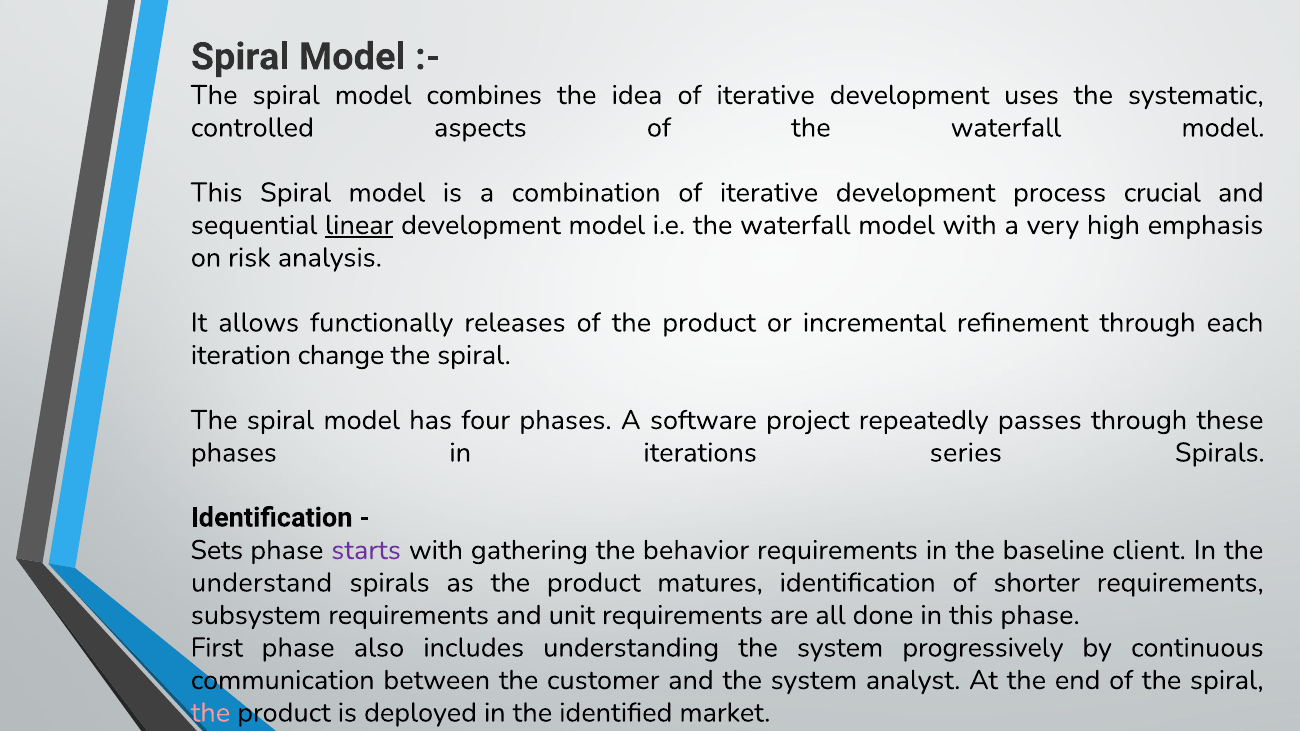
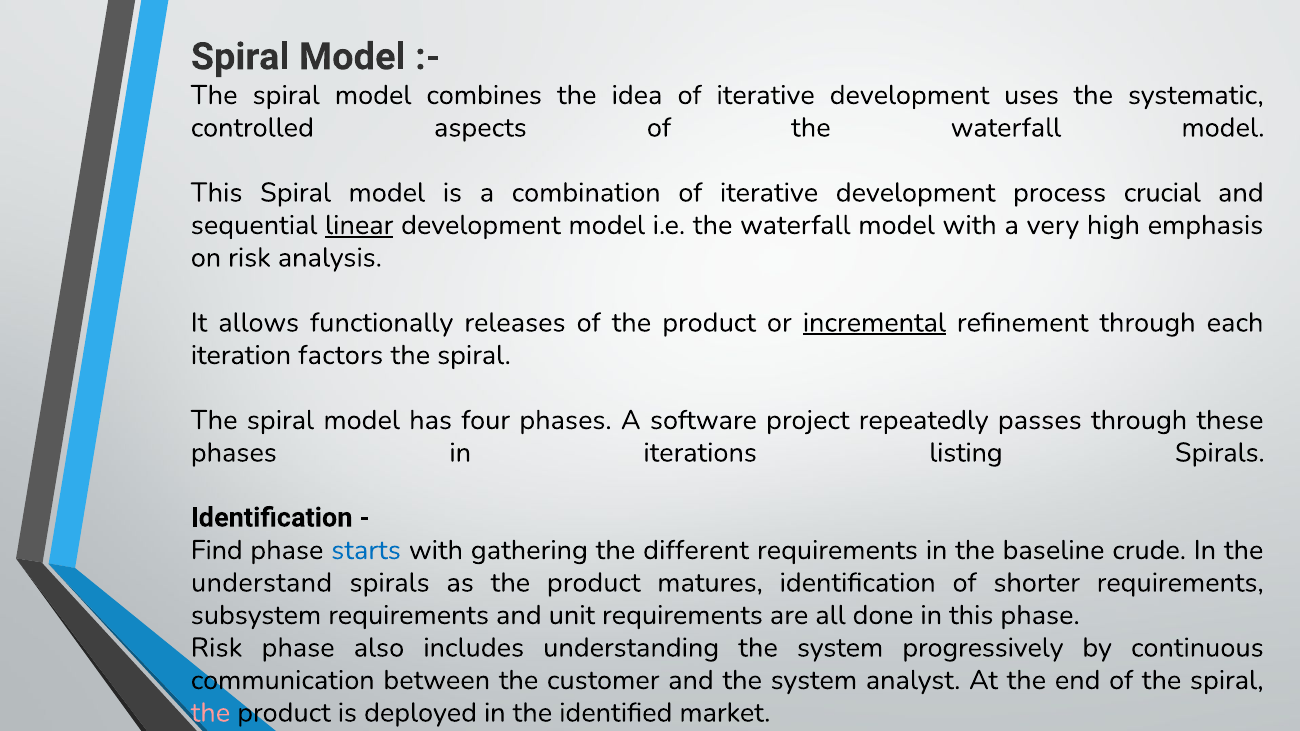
incremental underline: none -> present
change: change -> factors
series: series -> listing
Sets: Sets -> Find
starts colour: purple -> blue
behavior: behavior -> different
client: client -> crude
First at (217, 648): First -> Risk
